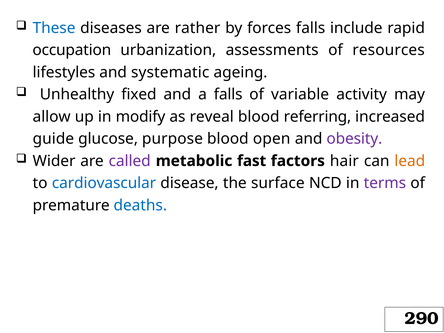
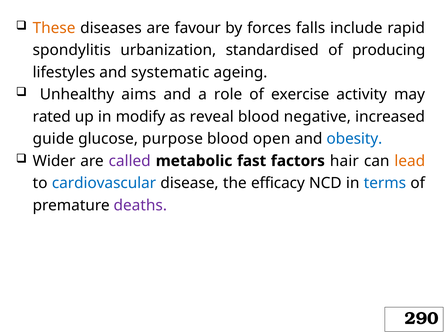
These colour: blue -> orange
rather: rather -> favour
occupation: occupation -> spondylitis
assessments: assessments -> standardised
resources: resources -> producing
fixed: fixed -> aims
a falls: falls -> role
variable: variable -> exercise
allow: allow -> rated
referring: referring -> negative
obesity colour: purple -> blue
surface: surface -> efficacy
terms colour: purple -> blue
deaths colour: blue -> purple
